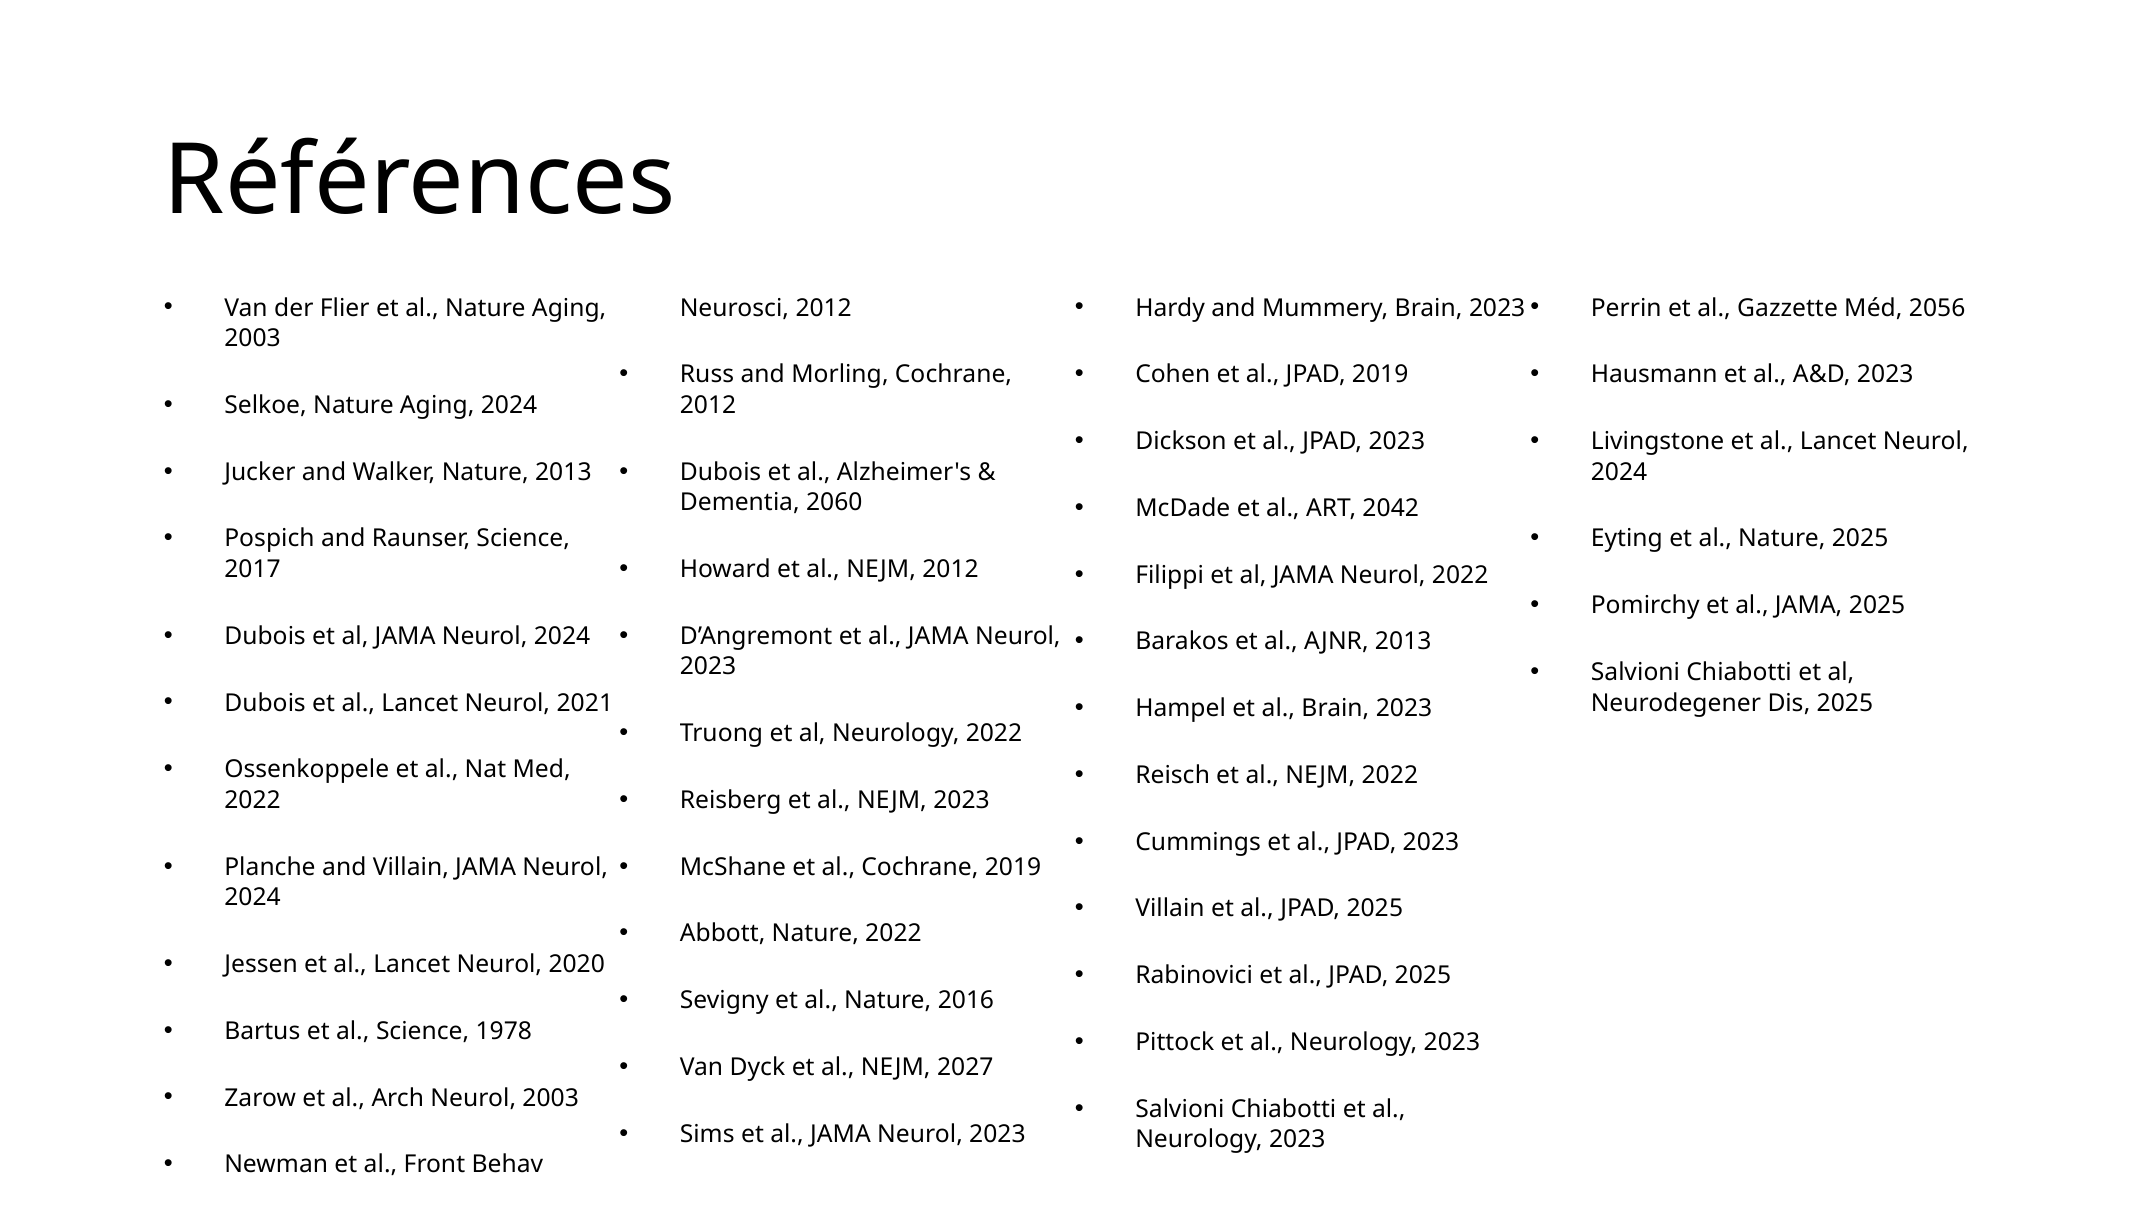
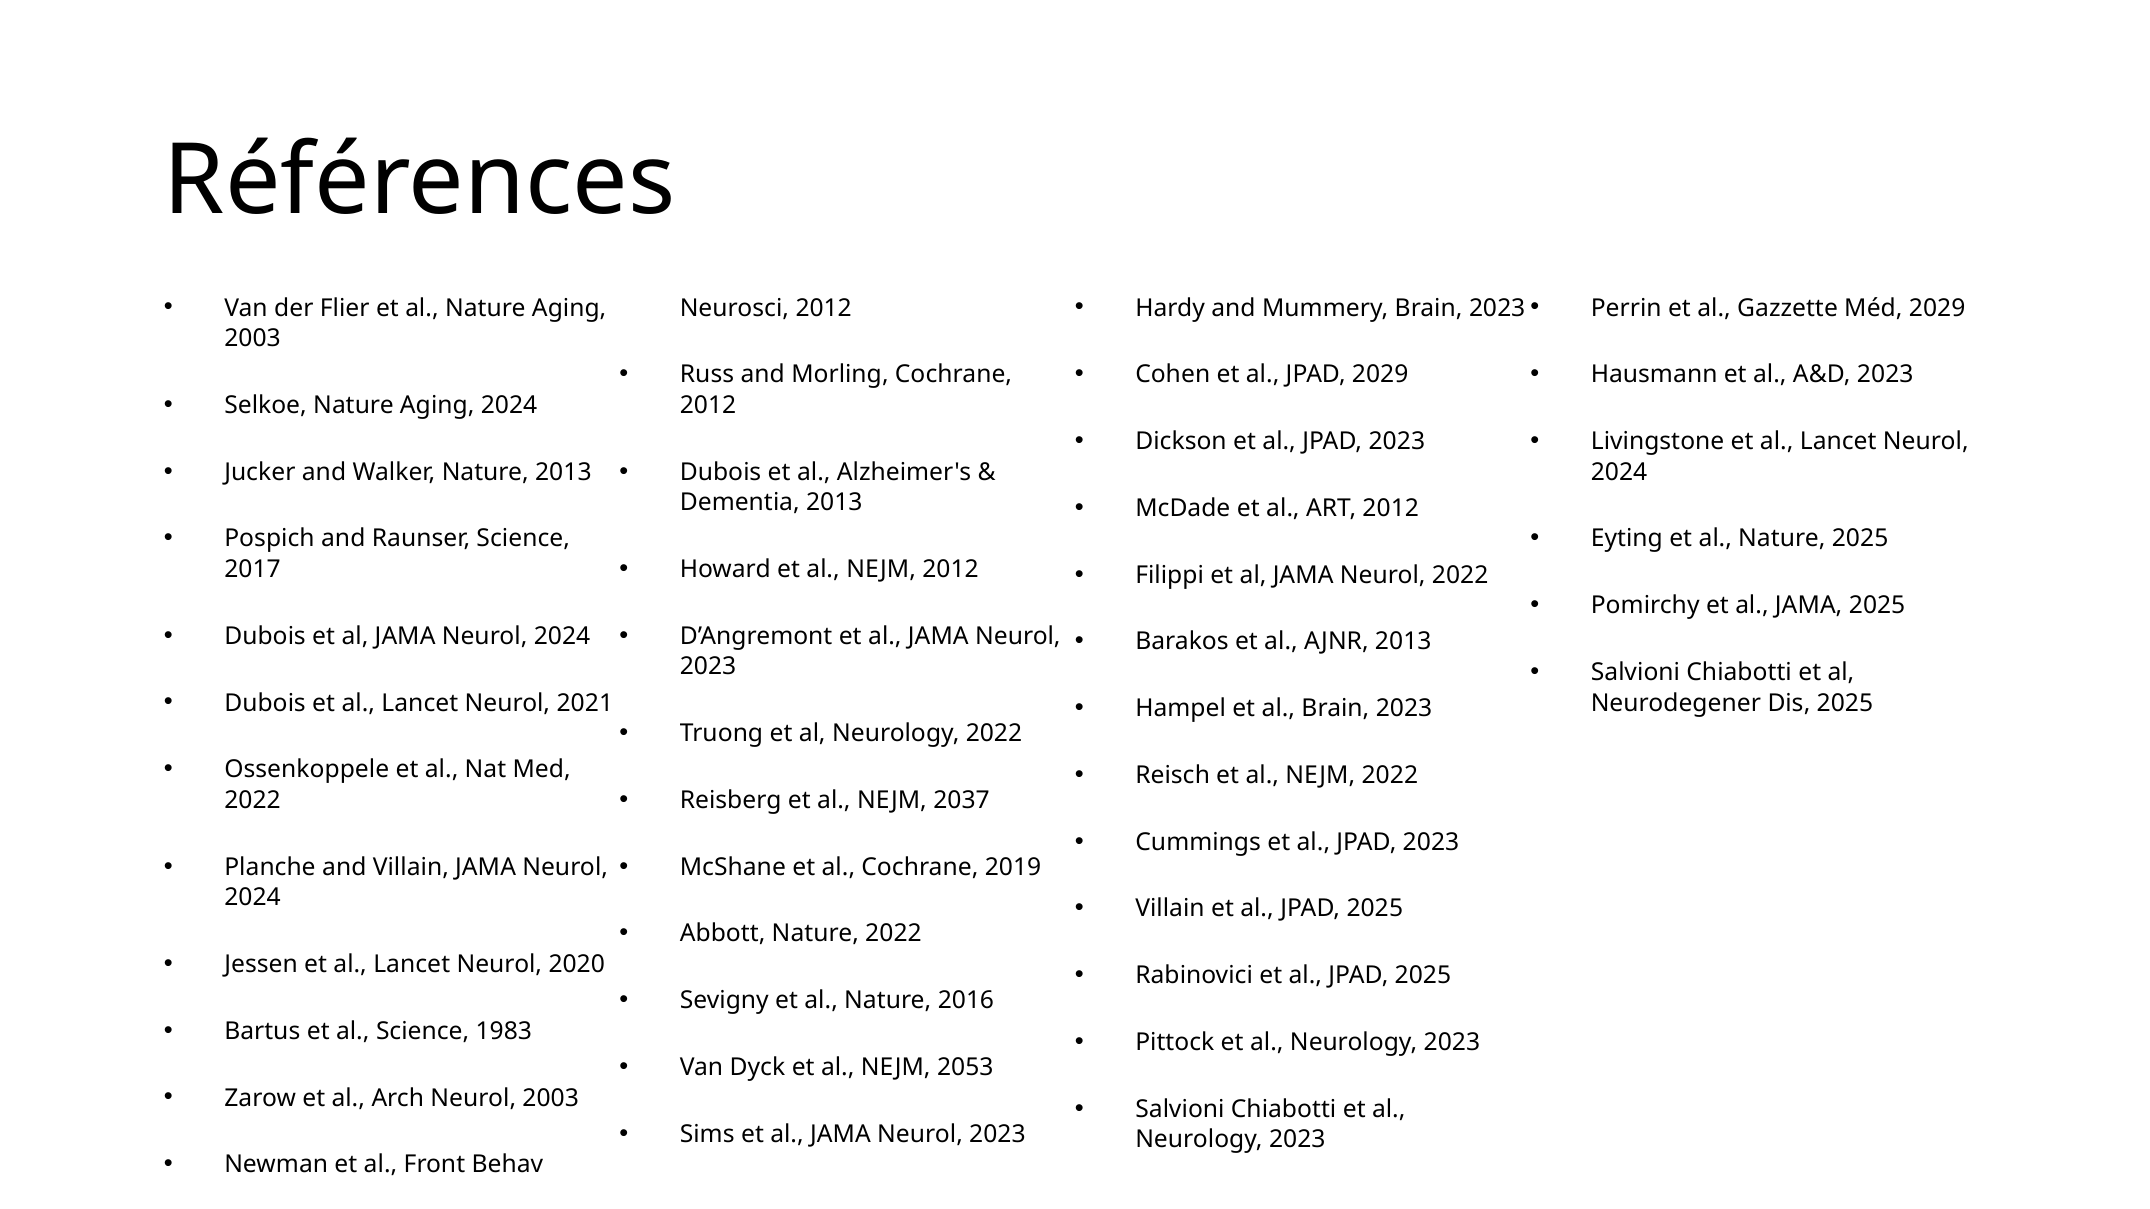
Méd 2056: 2056 -> 2029
JPAD 2019: 2019 -> 2029
ART 2042: 2042 -> 2012
Dementia 2060: 2060 -> 2013
NEJM 2023: 2023 -> 2037
1978: 1978 -> 1983
2027: 2027 -> 2053
